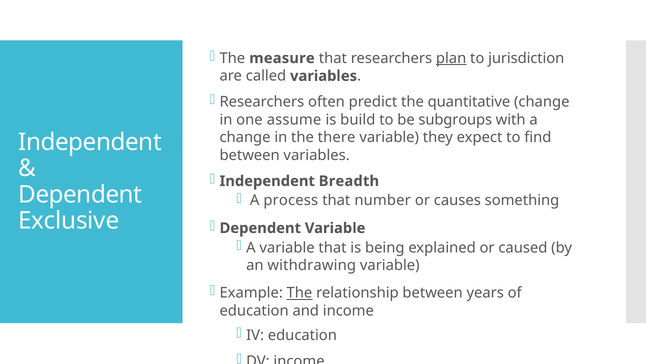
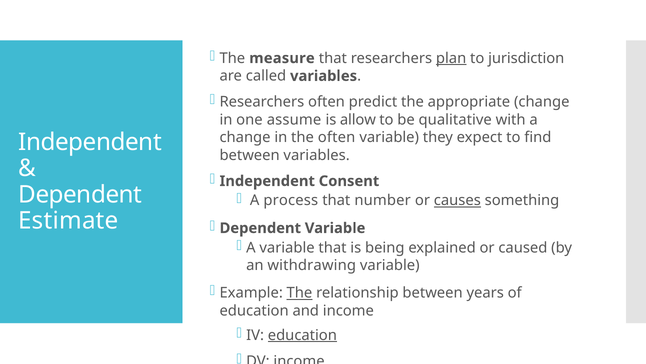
quantitative: quantitative -> appropriate
build: build -> allow
subgroups: subgroups -> qualitative
the there: there -> often
Breadth: Breadth -> Consent
causes underline: none -> present
Exclusive: Exclusive -> Estimate
education at (302, 335) underline: none -> present
